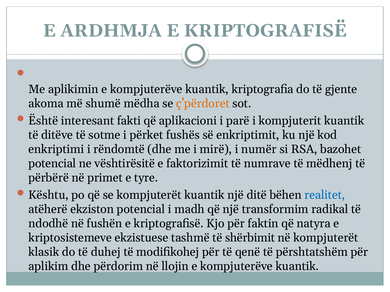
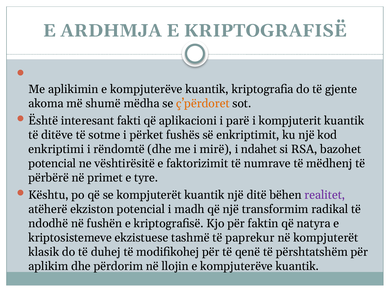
numër: numër -> ndahet
realitet colour: blue -> purple
shërbimit: shërbimit -> paprekur
